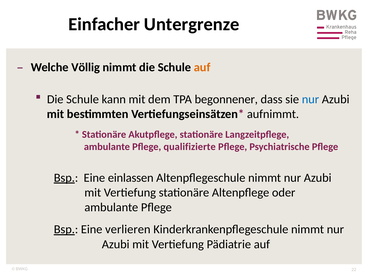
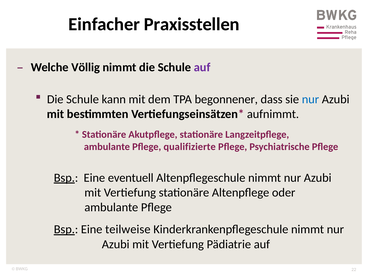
Untergrenze: Untergrenze -> Praxisstellen
auf at (202, 67) colour: orange -> purple
einlassen: einlassen -> eventuell
verlieren: verlieren -> teilweise
